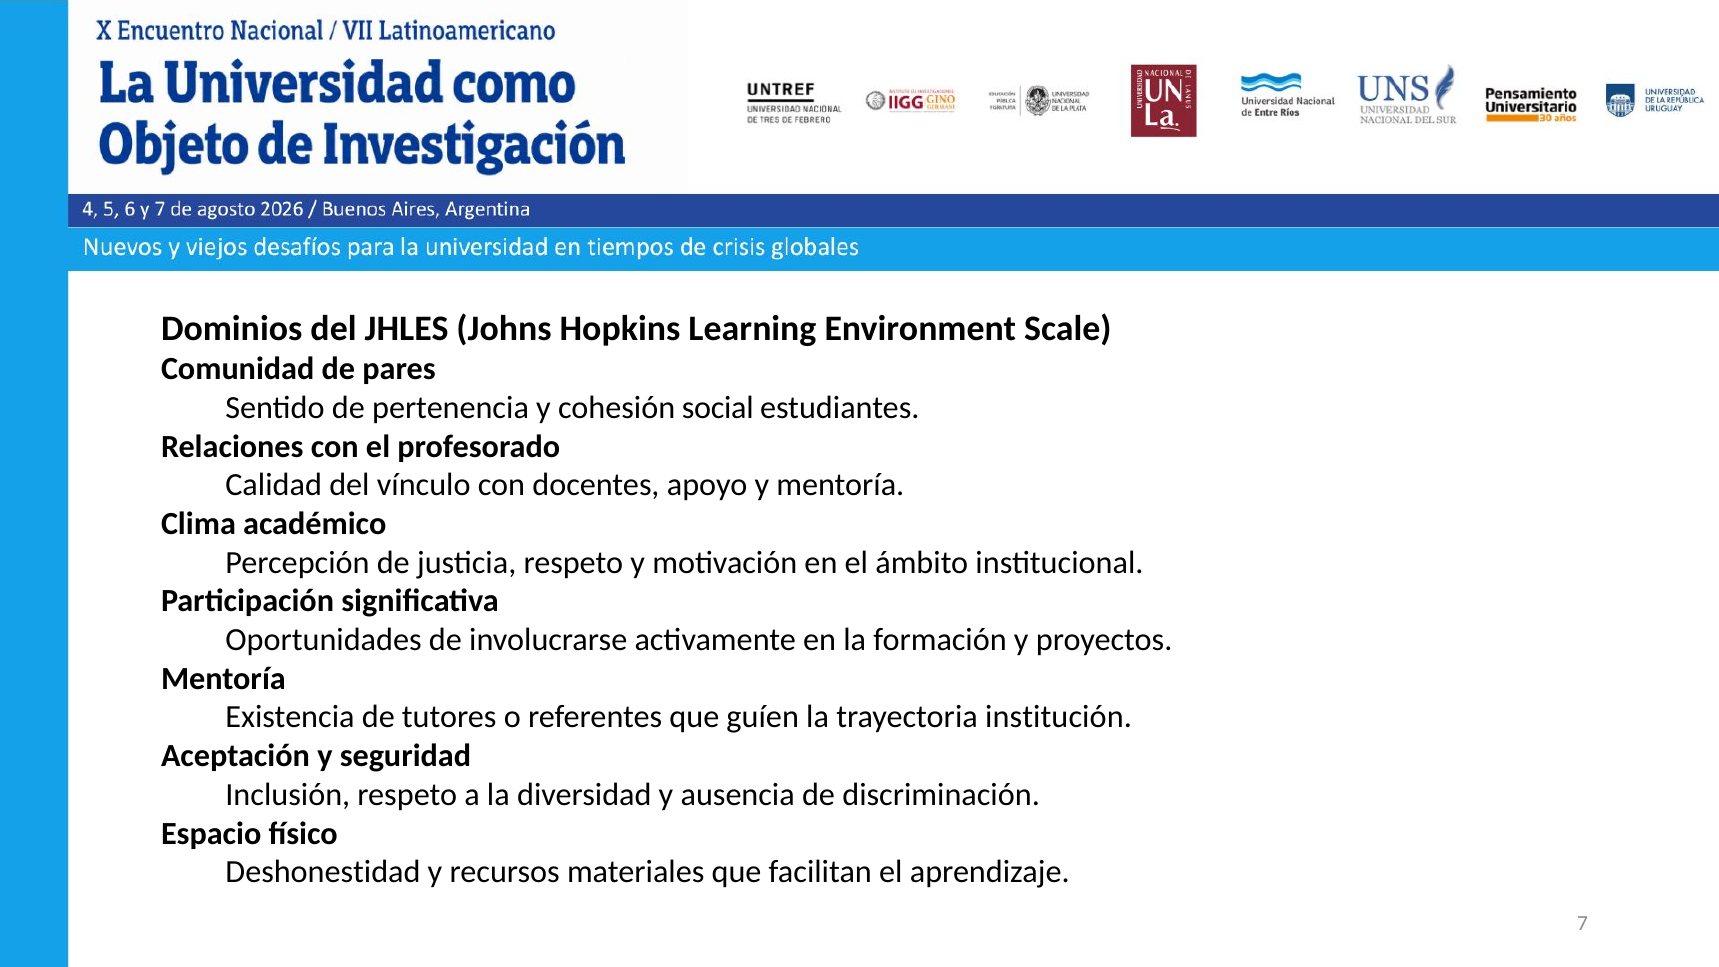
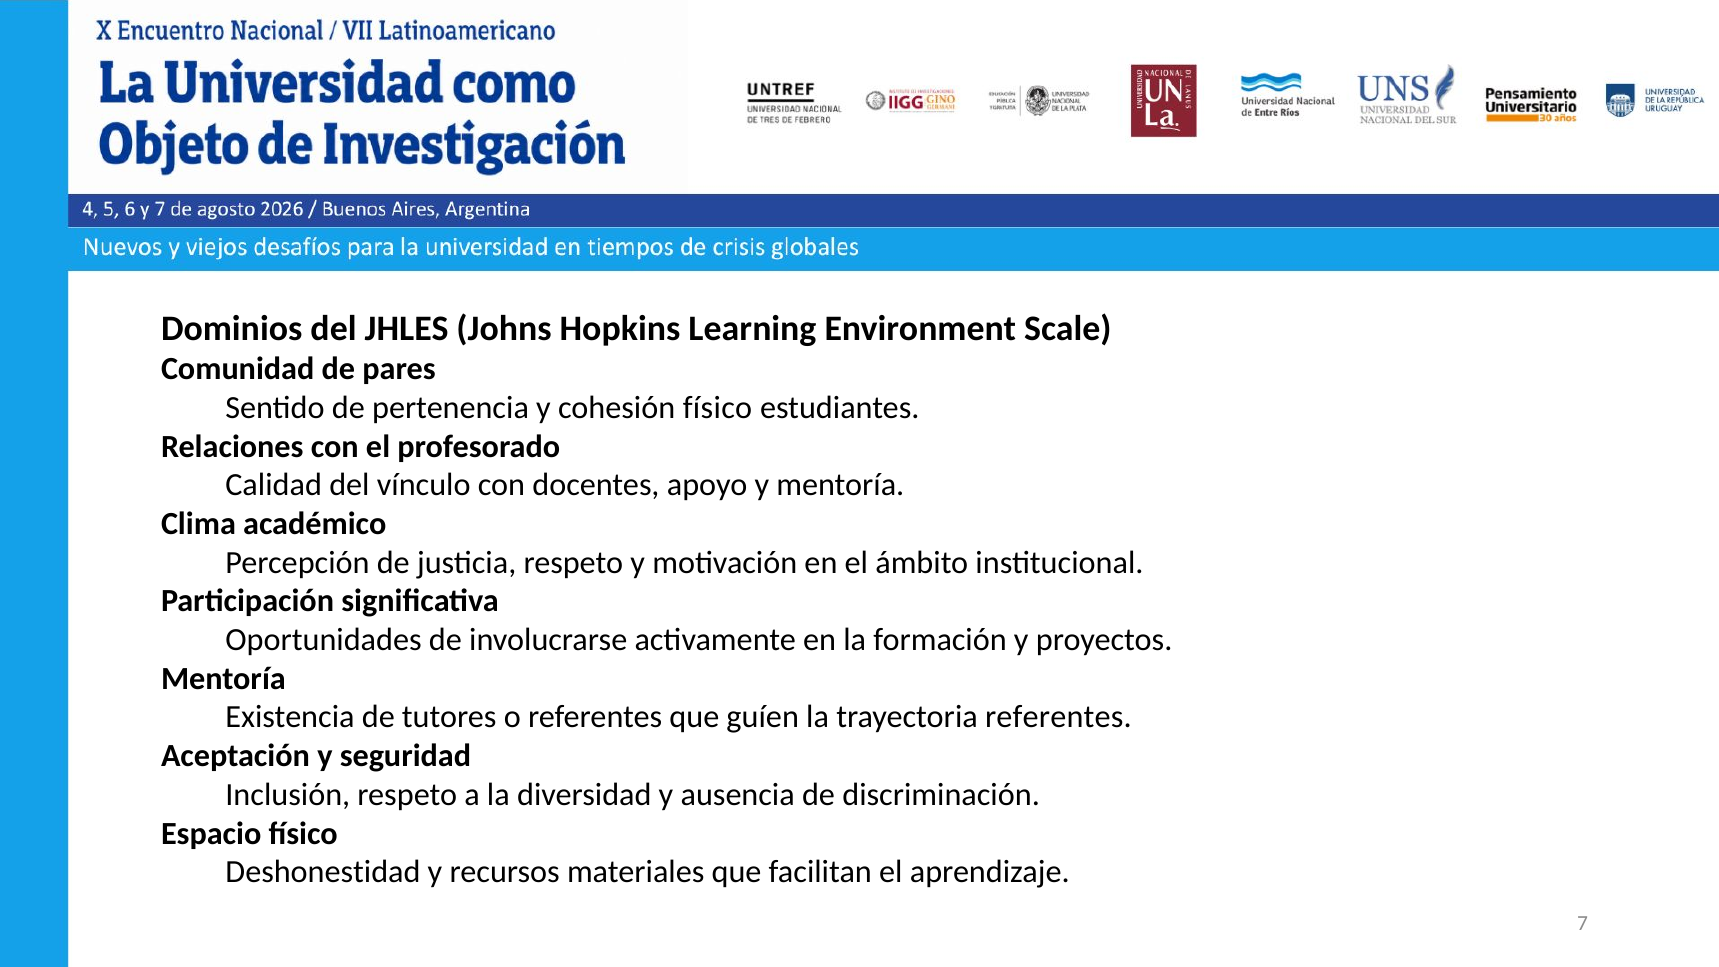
cohesión social: social -> físico
trayectoria institución: institución -> referentes
